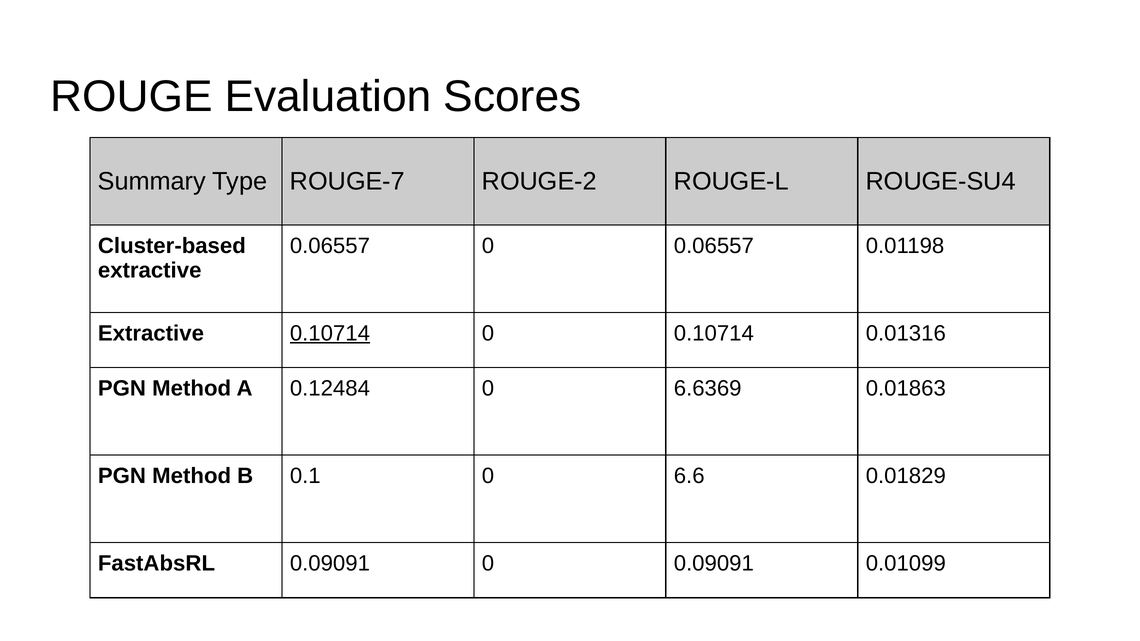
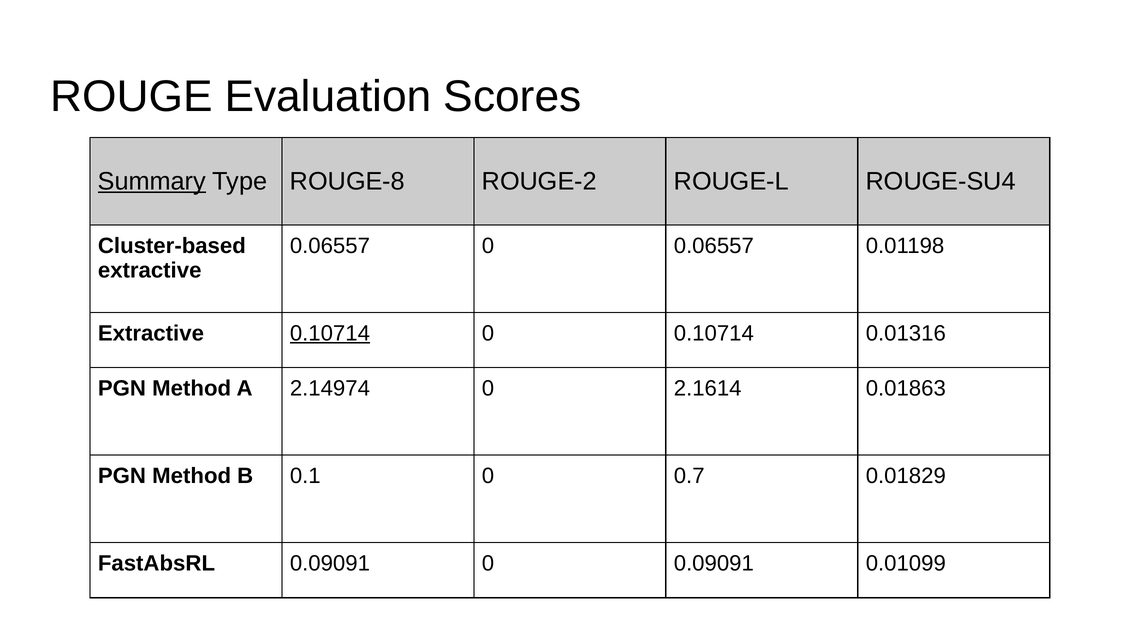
Summary underline: none -> present
ROUGE-7: ROUGE-7 -> ROUGE-8
0.12484: 0.12484 -> 2.14974
6.6369: 6.6369 -> 2.1614
6.6: 6.6 -> 0.7
